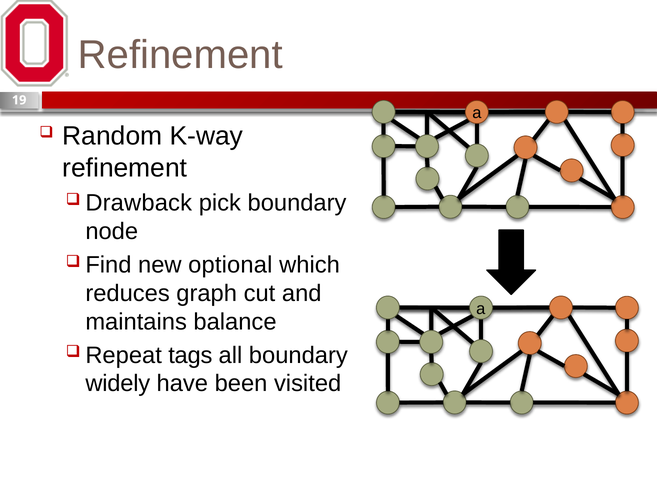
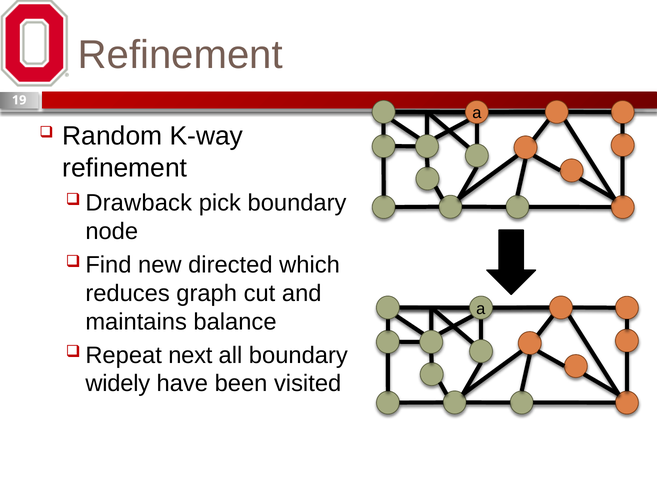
optional: optional -> directed
tags: tags -> next
